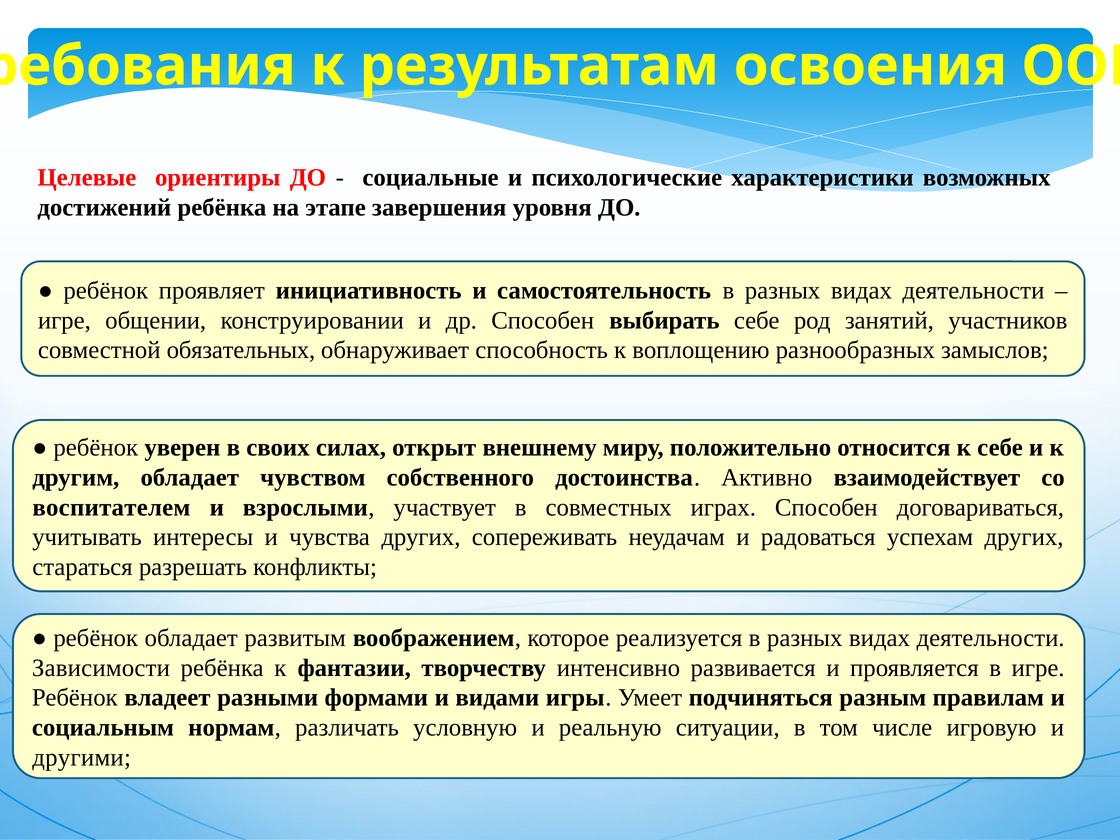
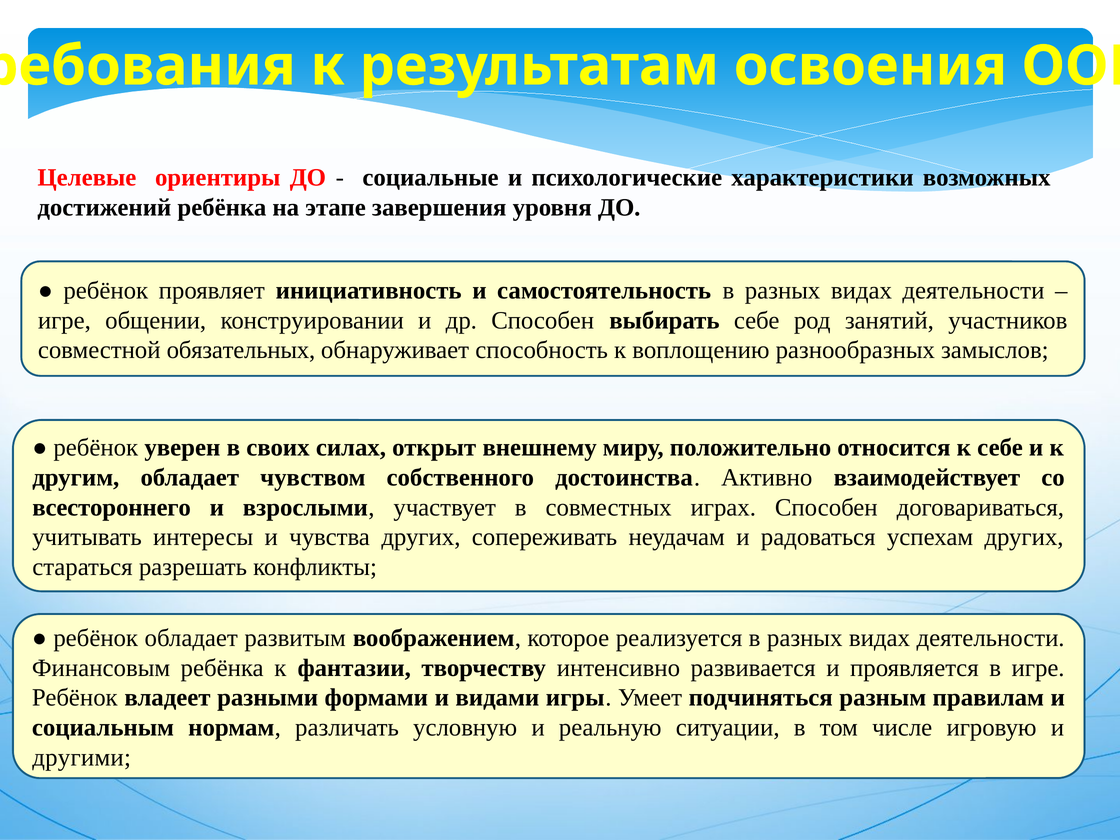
воспитателем: воспитателем -> всестороннего
Зависимости: Зависимости -> Финансовым
